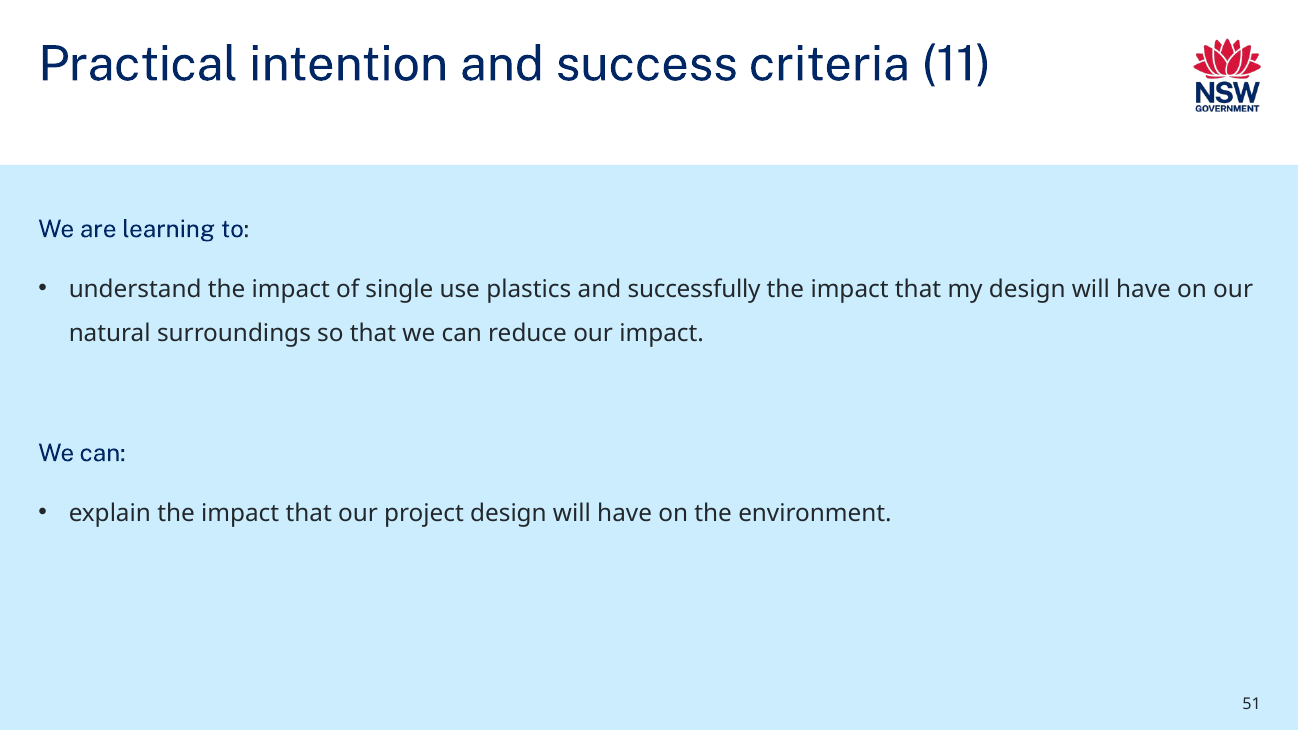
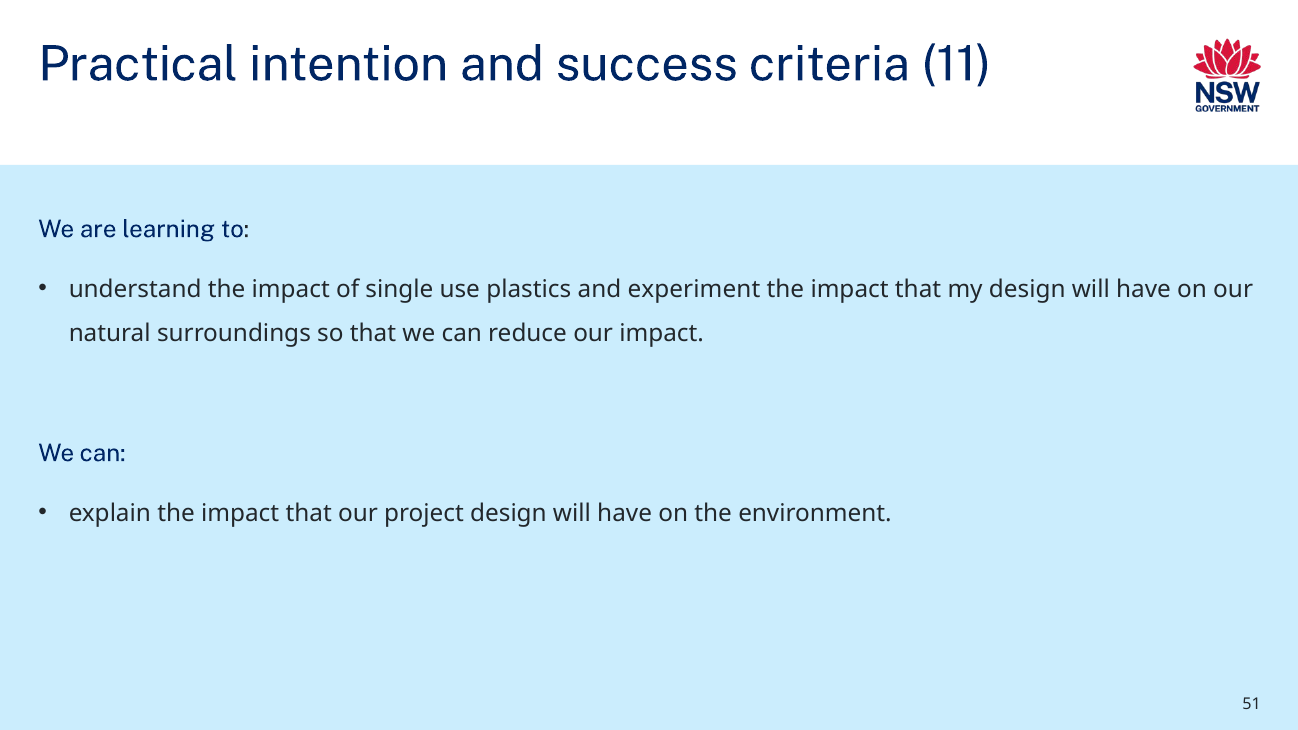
successfully: successfully -> experiment
